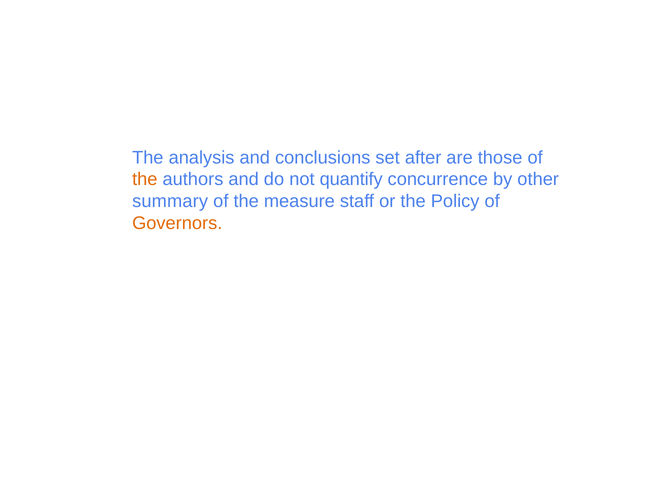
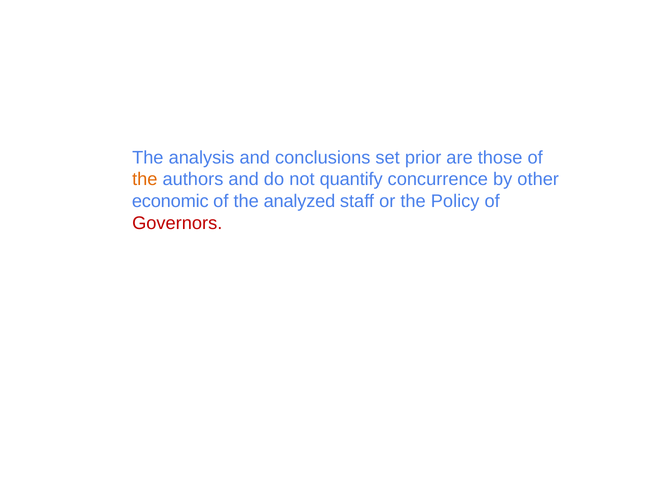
after: after -> prior
summary: summary -> economic
measure: measure -> analyzed
Governors colour: orange -> red
